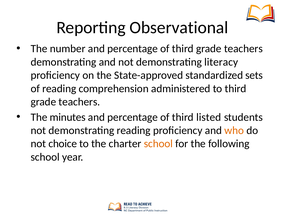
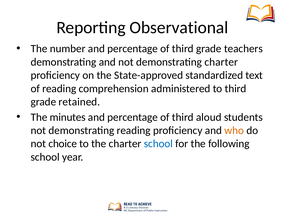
demonstrating literacy: literacy -> charter
sets: sets -> text
teachers at (79, 102): teachers -> retained
listed: listed -> aloud
school at (158, 144) colour: orange -> blue
